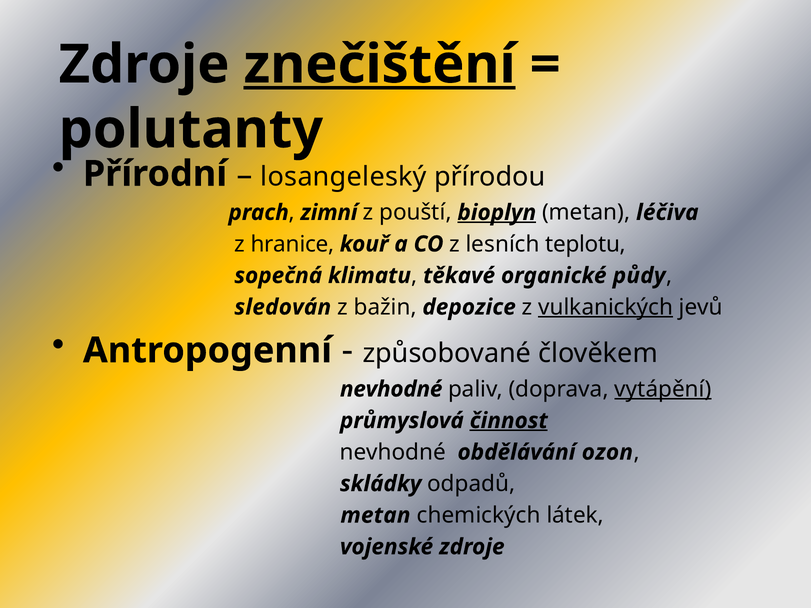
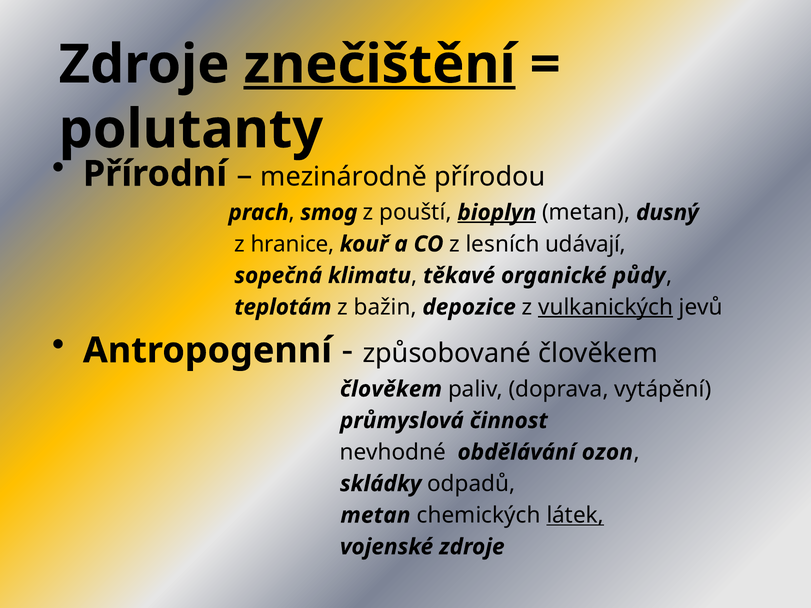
losangeleský: losangeleský -> mezinárodně
zimní: zimní -> smog
léčiva: léčiva -> dusný
teplotu: teplotu -> udávají
sledován: sledován -> teplotám
nevhodné at (391, 389): nevhodné -> člověkem
vytápění underline: present -> none
činnost underline: present -> none
látek underline: none -> present
